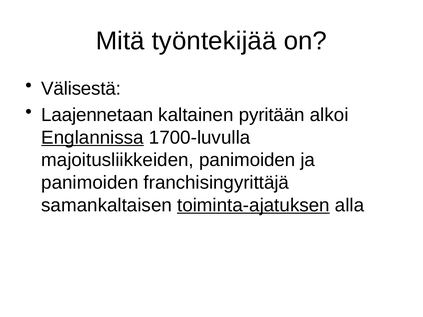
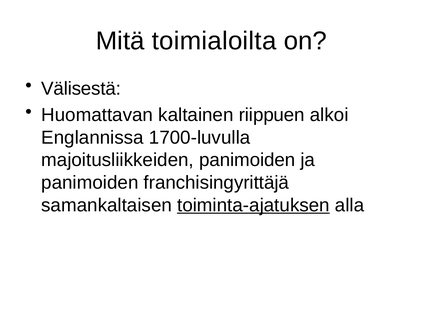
työntekijää: työntekijää -> toimialoilta
Laajennetaan: Laajennetaan -> Huomattavan
pyritään: pyritään -> riippuen
Englannissa underline: present -> none
